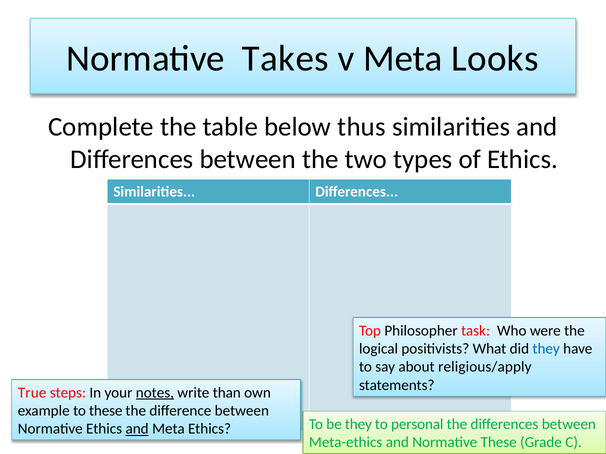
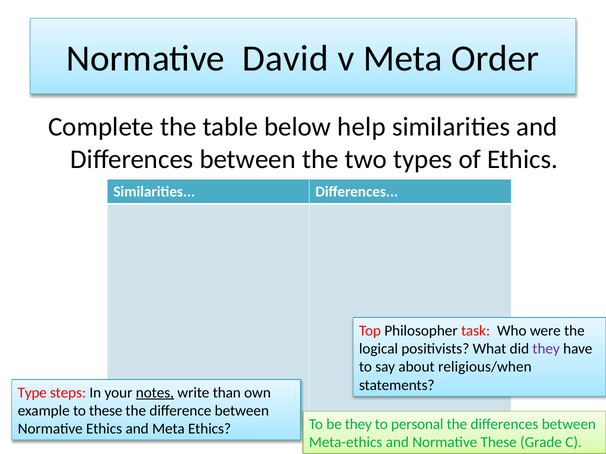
Takes: Takes -> David
Looks: Looks -> Order
thus: thus -> help
they at (546, 349) colour: blue -> purple
religious/apply: religious/apply -> religious/when
True: True -> Type
and at (137, 429) underline: present -> none
